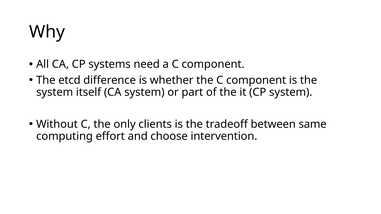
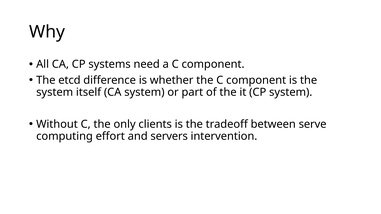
same: same -> serve
choose: choose -> servers
